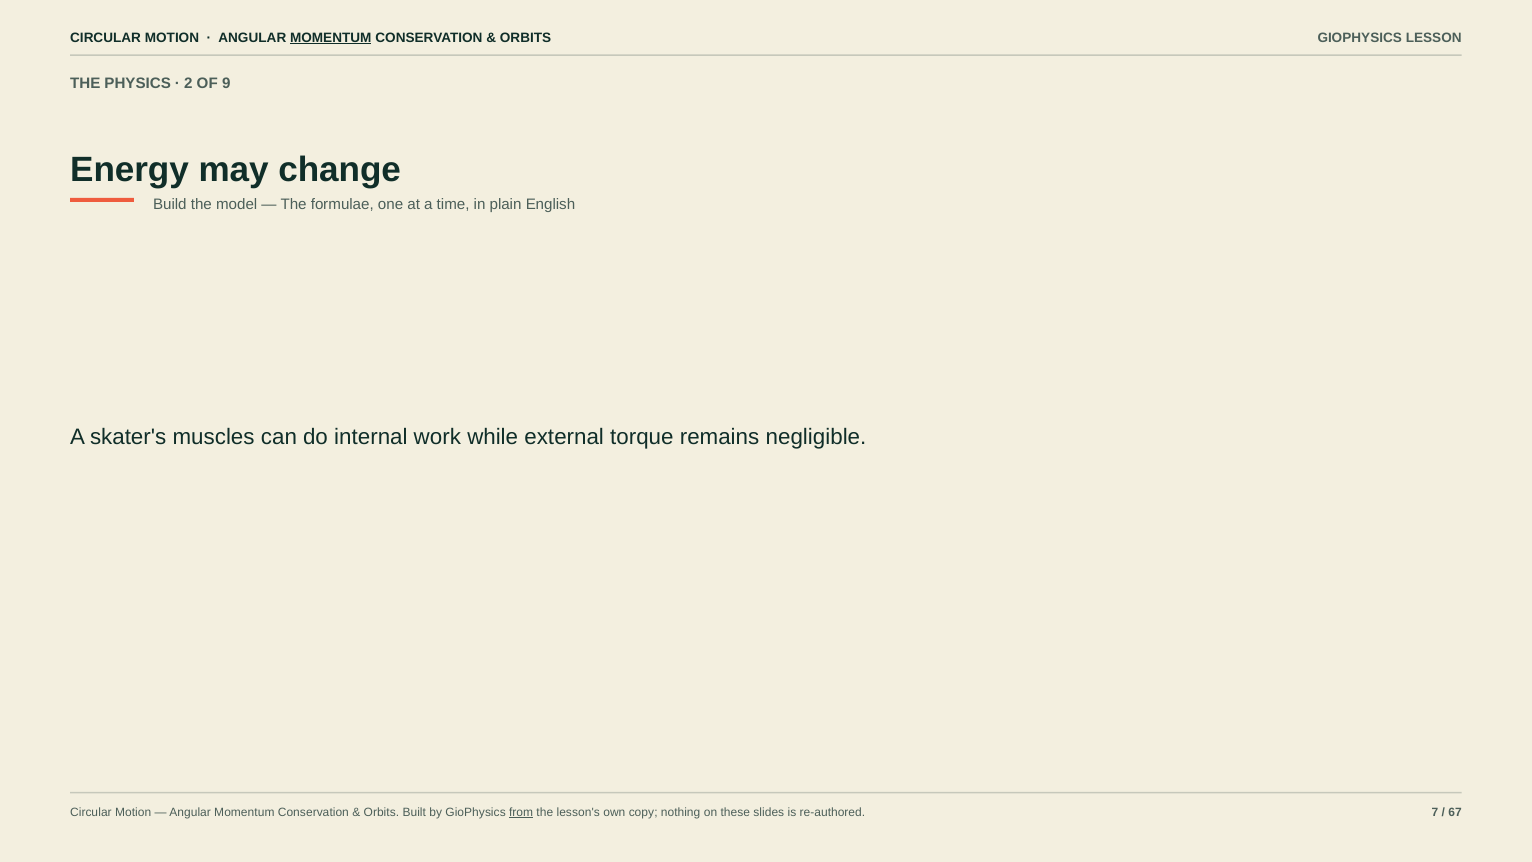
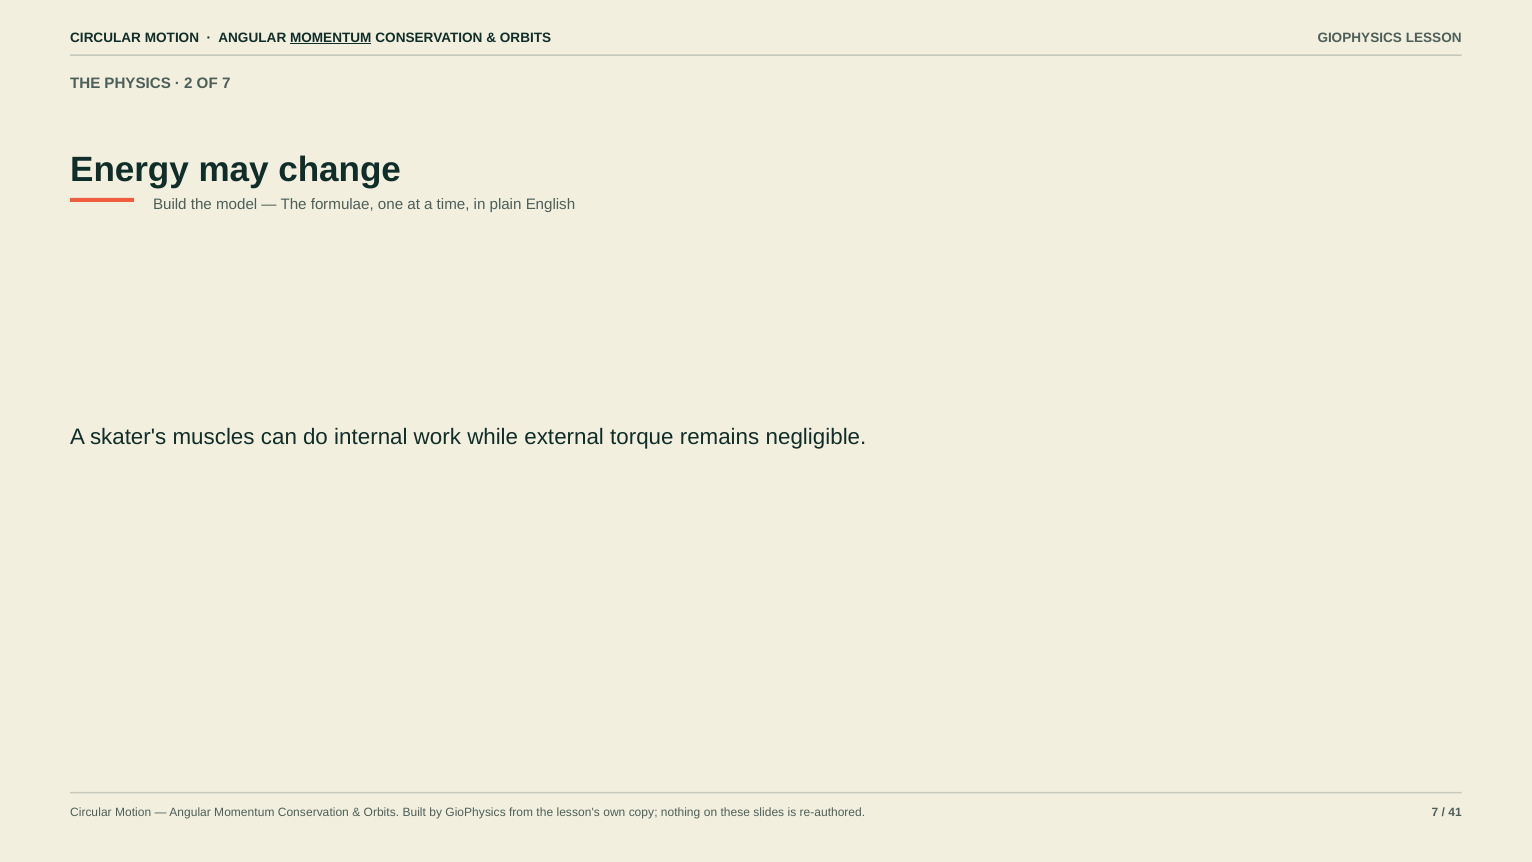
OF 9: 9 -> 7
from underline: present -> none
67: 67 -> 41
